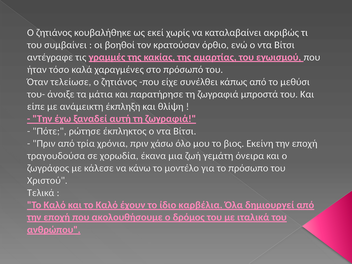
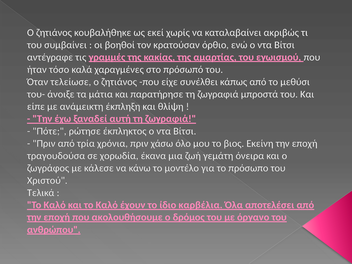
δημιουργεί: δημιουργεί -> αποτελέσει
ιταλικά: ιταλικά -> όργανο
